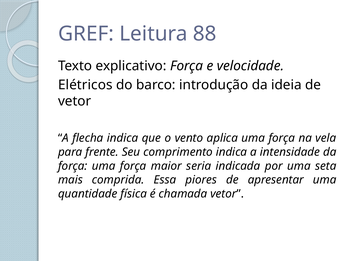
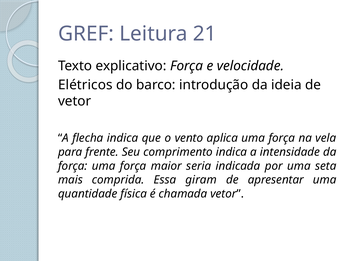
88: 88 -> 21
piores: piores -> giram
